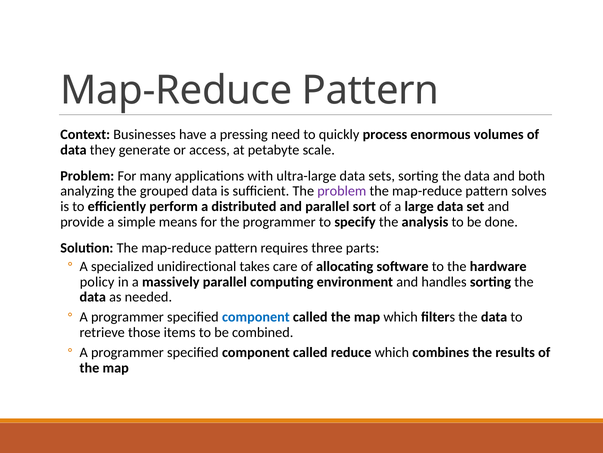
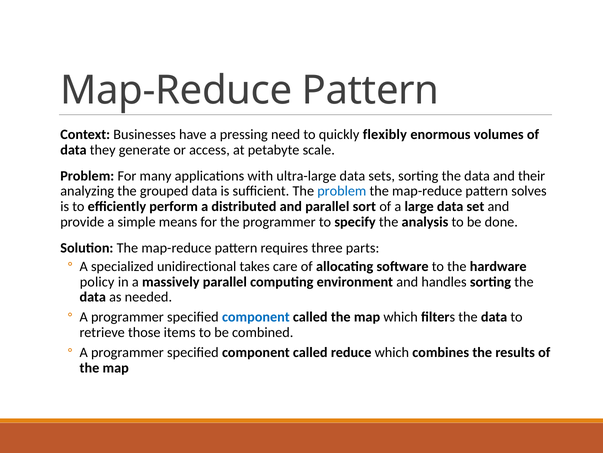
process: process -> flexibly
both: both -> their
problem at (342, 191) colour: purple -> blue
